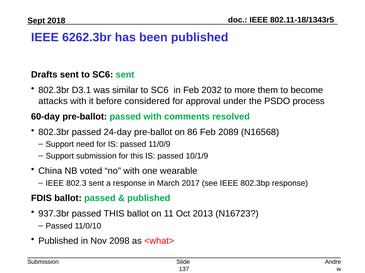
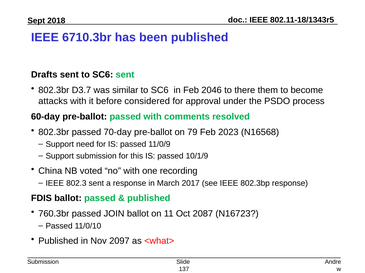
6262.3br: 6262.3br -> 6710.3br
D3.1: D3.1 -> D3.7
2032: 2032 -> 2046
more: more -> there
24-day: 24-day -> 70-day
86: 86 -> 79
2089: 2089 -> 2023
wearable: wearable -> recording
937.3br: 937.3br -> 760.3br
passed THIS: THIS -> JOIN
2013: 2013 -> 2087
2098: 2098 -> 2097
